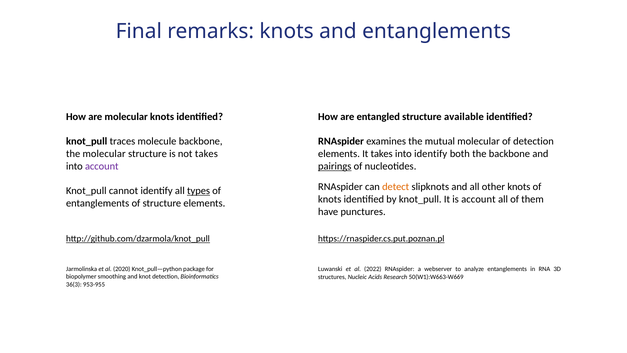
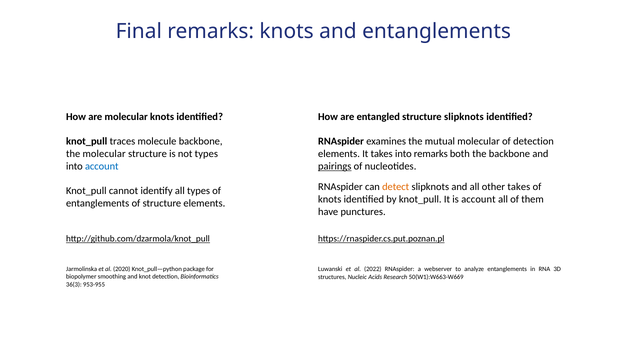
structure available: available -> slipknots
not takes: takes -> types
into identify: identify -> remarks
account at (102, 166) colour: purple -> blue
other knots: knots -> takes
types at (199, 191) underline: present -> none
